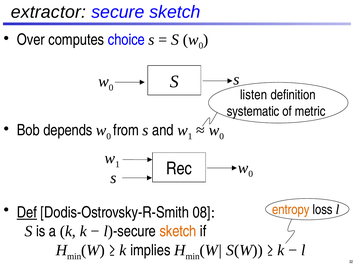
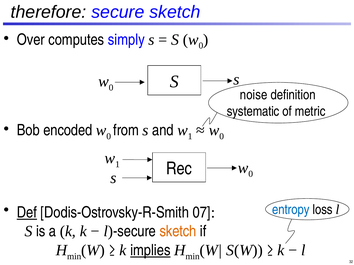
extractor: extractor -> therefore
choice: choice -> simply
listen: listen -> noise
depends: depends -> encoded
entropy colour: orange -> blue
08: 08 -> 07
implies underline: none -> present
